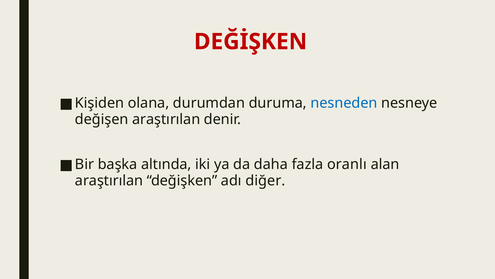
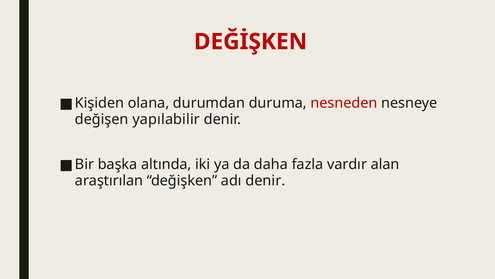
nesneden colour: blue -> red
değişen araştırılan: araştırılan -> yapılabilir
oranlı: oranlı -> vardır
adı diğer: diğer -> denir
